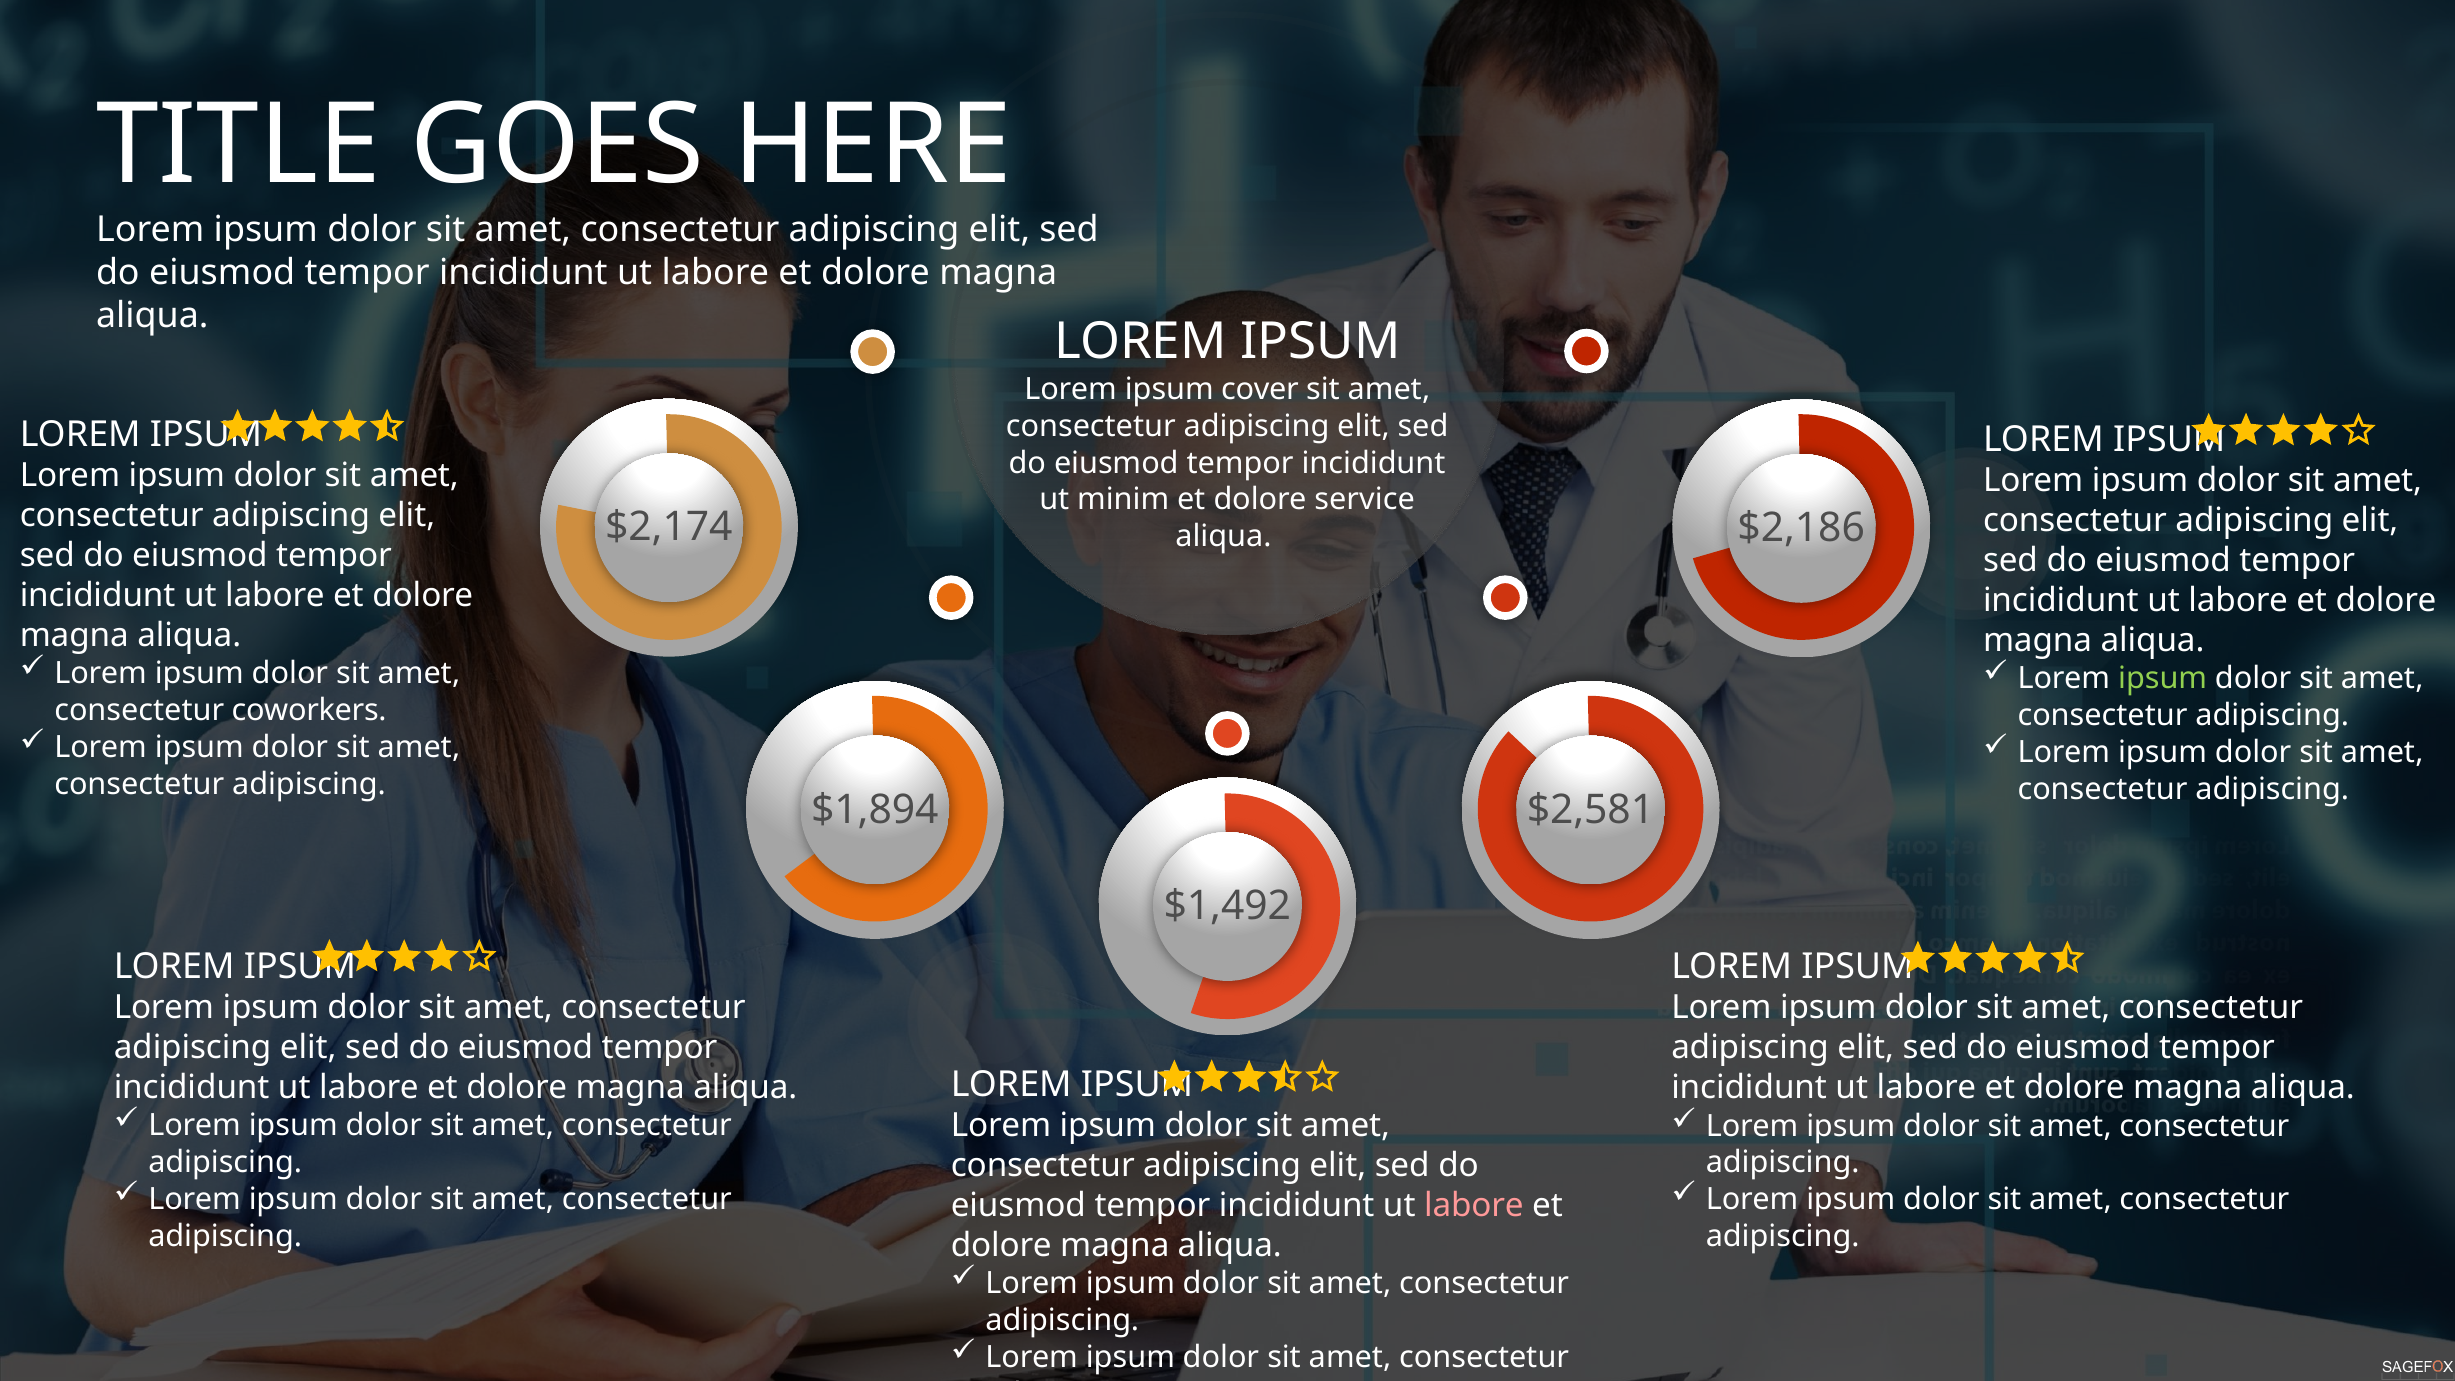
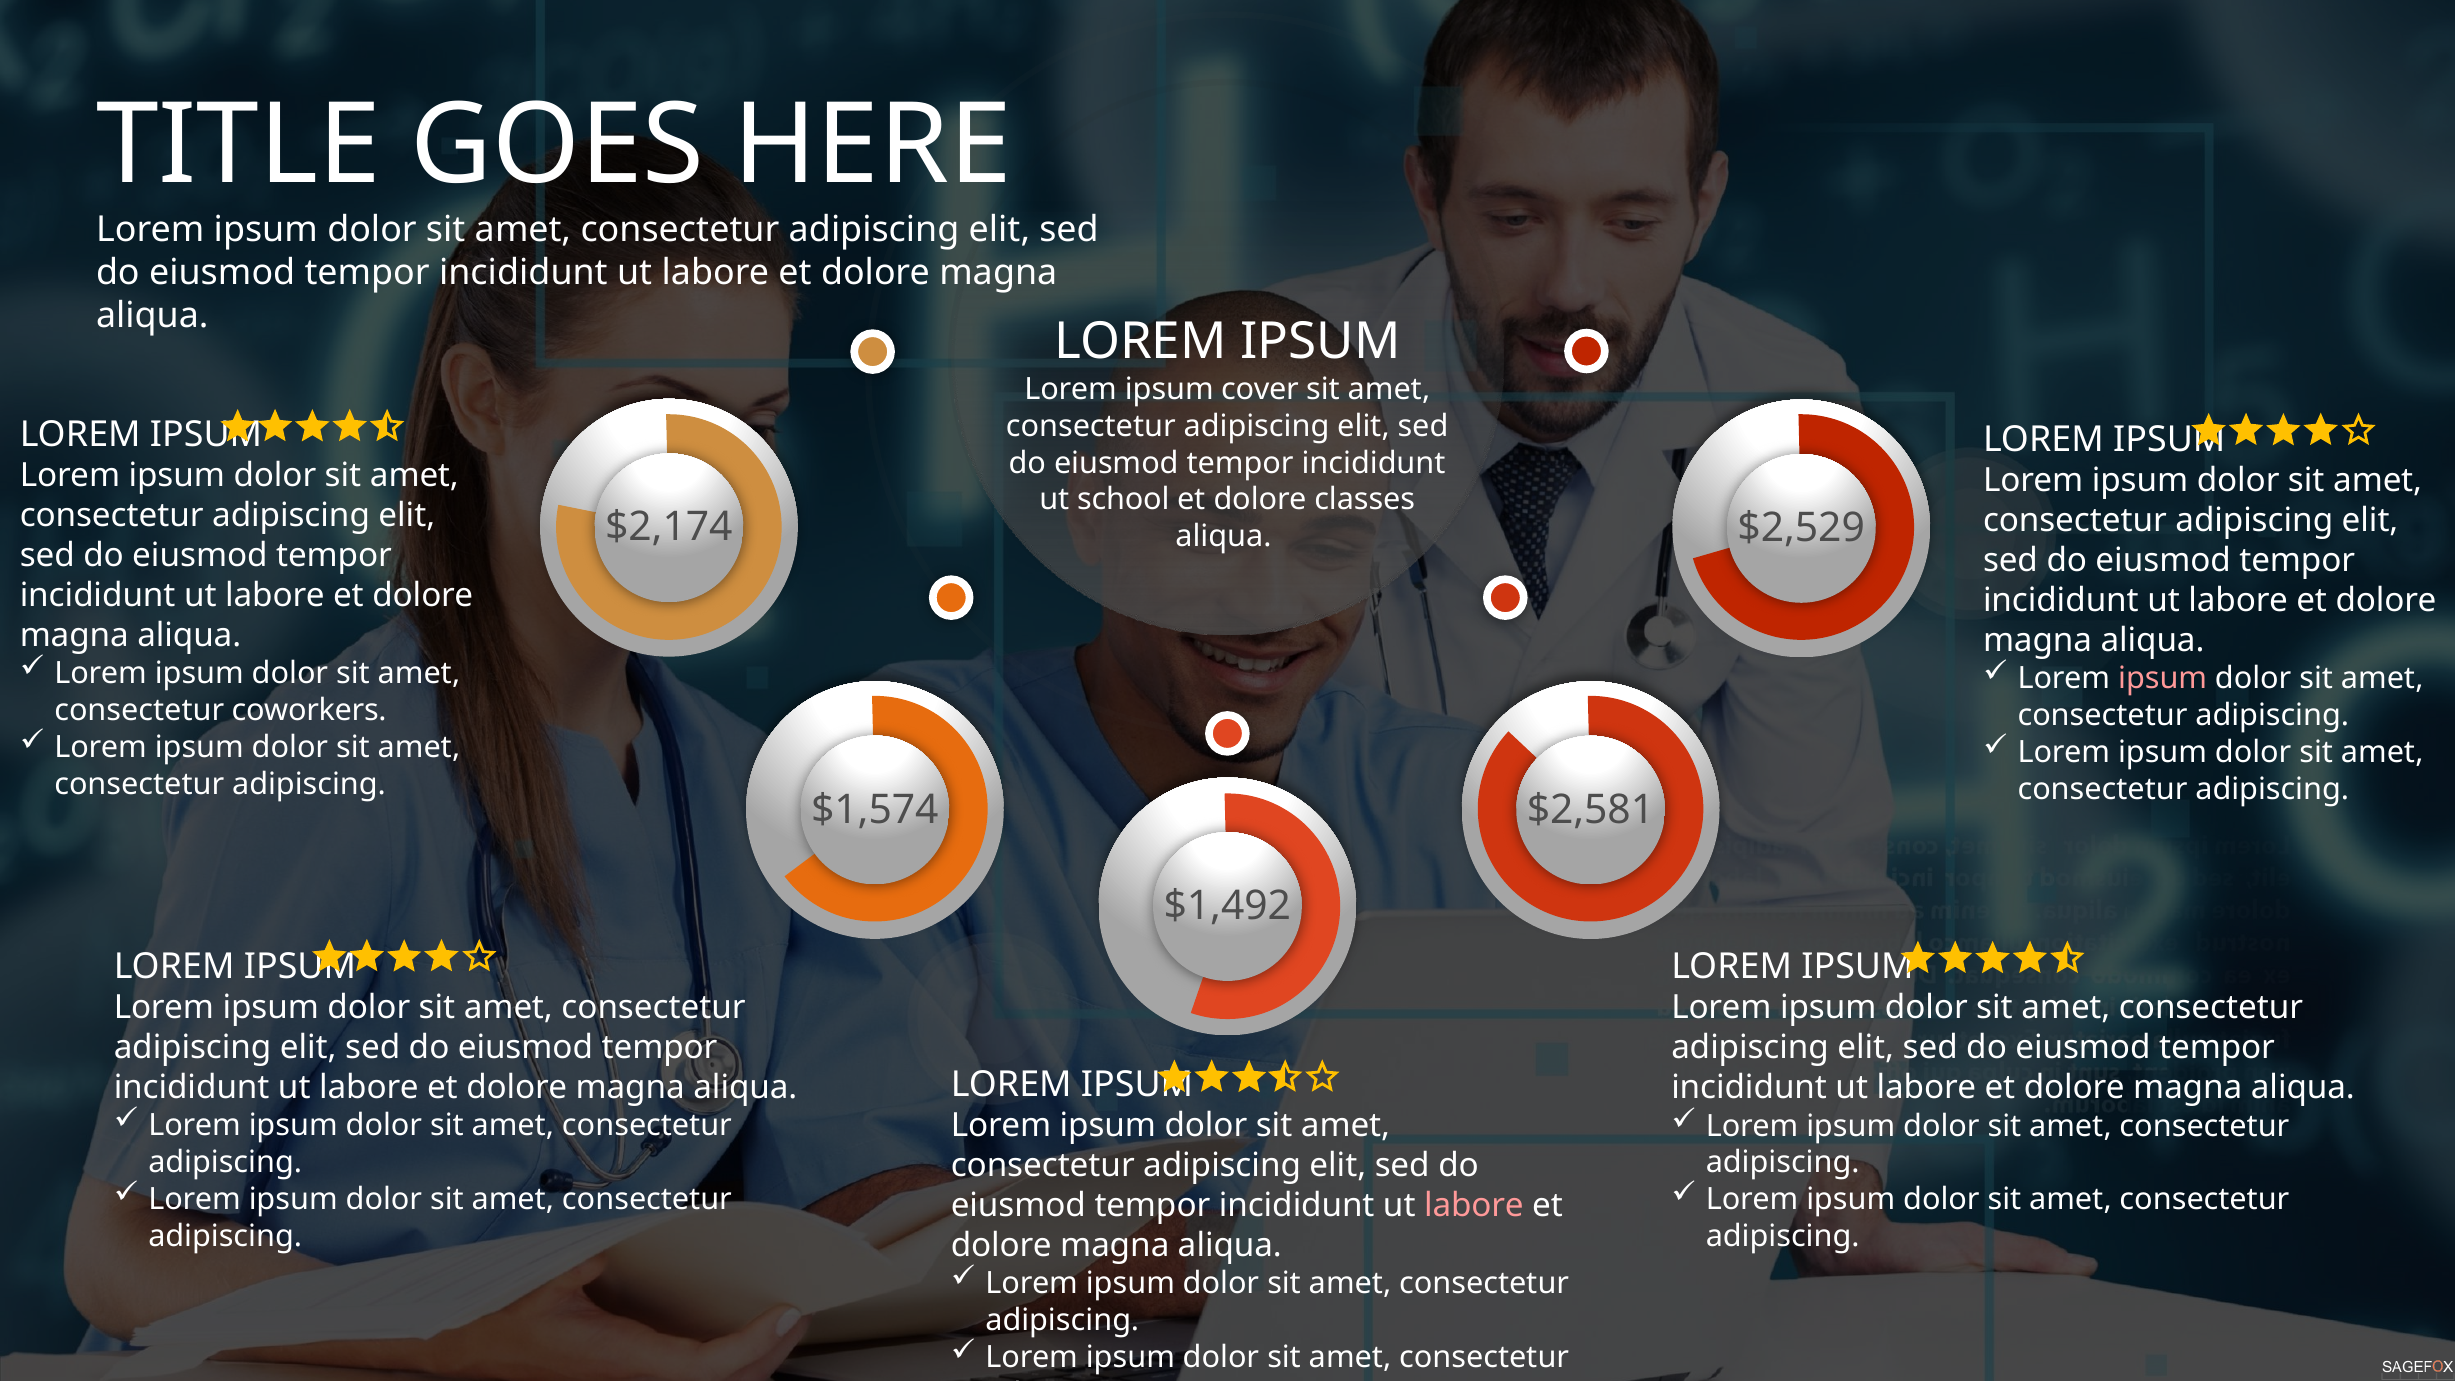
minim: minim -> school
service: service -> classes
$2,186: $2,186 -> $2,529
ipsum at (2163, 679) colour: light green -> pink
$1,894: $1,894 -> $1,574
